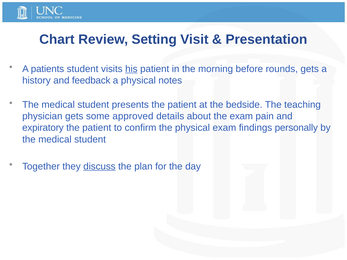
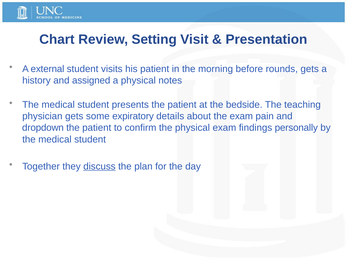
patients: patients -> external
his underline: present -> none
feedback: feedback -> assigned
approved: approved -> expiratory
expiratory: expiratory -> dropdown
